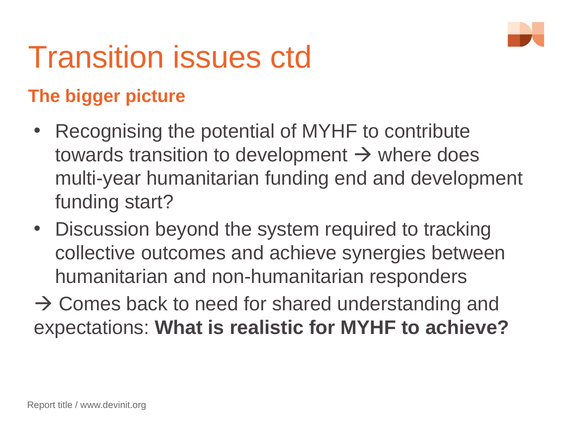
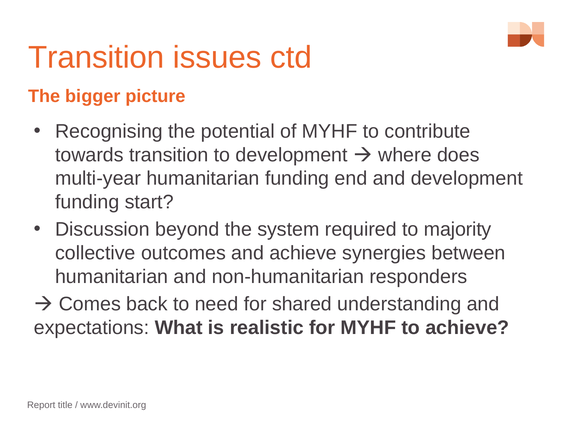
tracking: tracking -> majority
